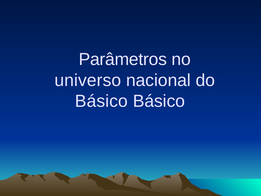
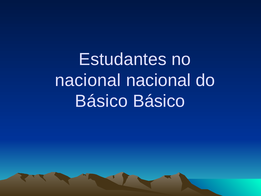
Parâmetros: Parâmetros -> Estudantes
universo at (88, 80): universo -> nacional
